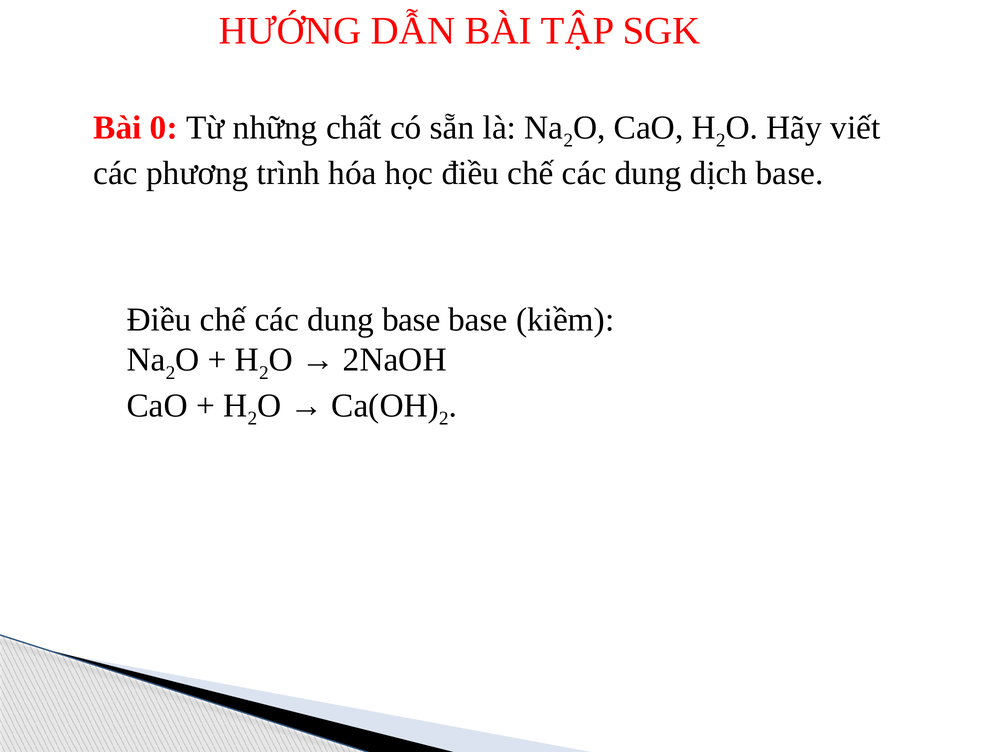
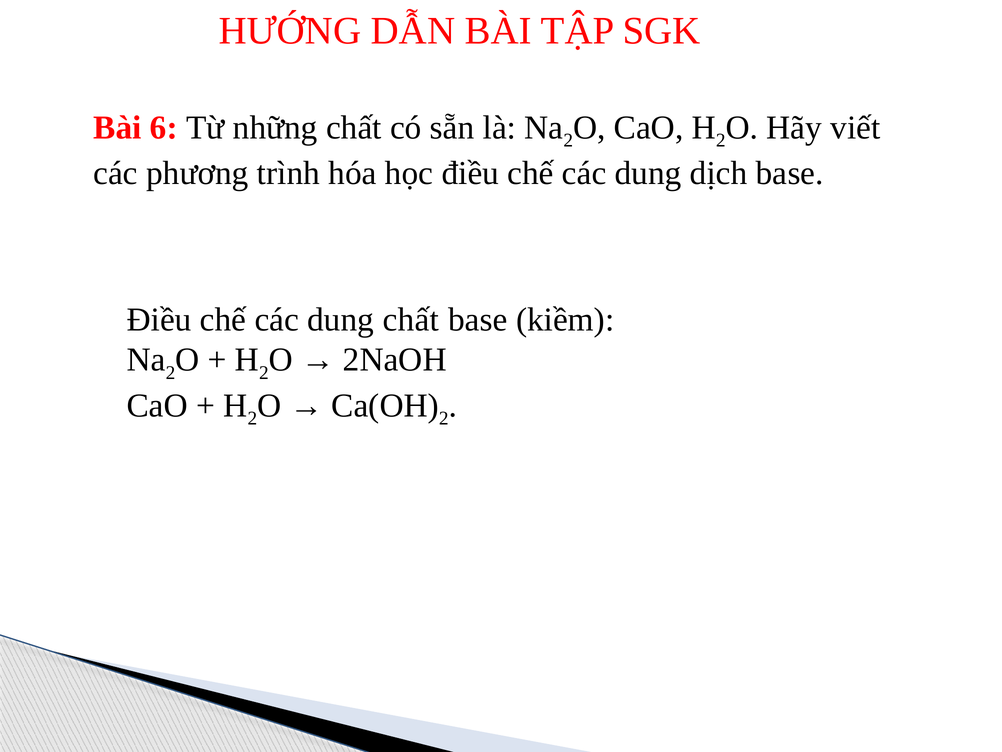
0: 0 -> 6
dung base: base -> chất
